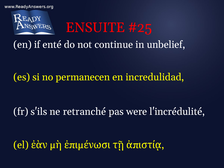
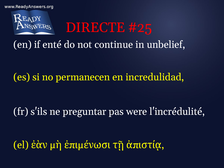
ENSUITE: ENSUITE -> DIRECTE
retranché: retranché -> preguntar
